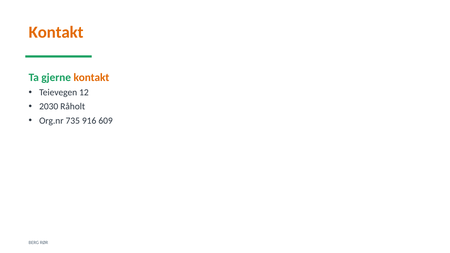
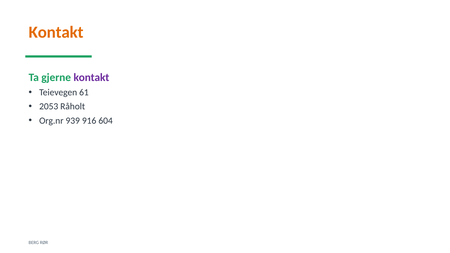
kontakt at (91, 77) colour: orange -> purple
12: 12 -> 61
2030: 2030 -> 2053
735: 735 -> 939
609: 609 -> 604
